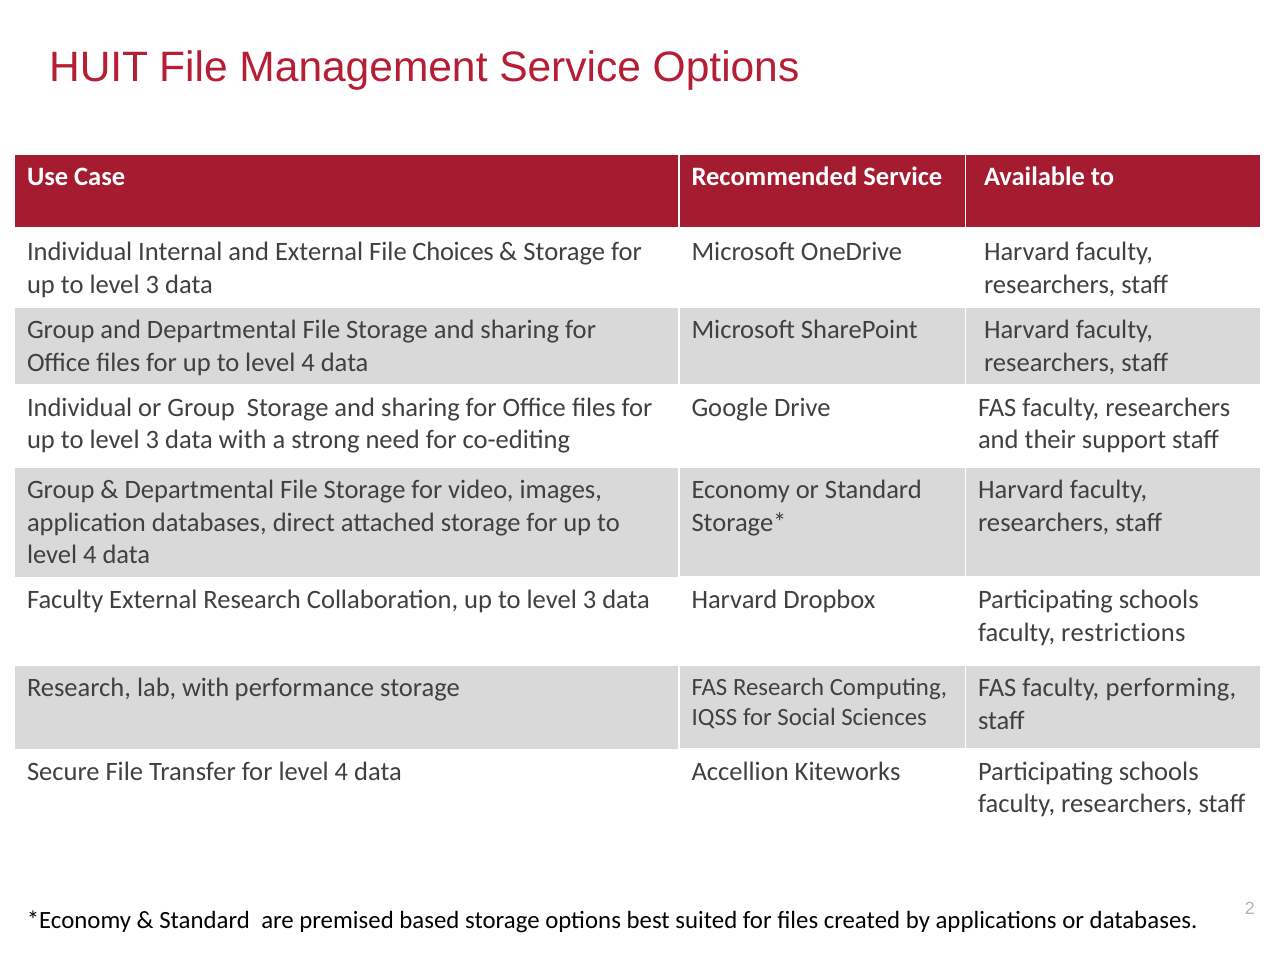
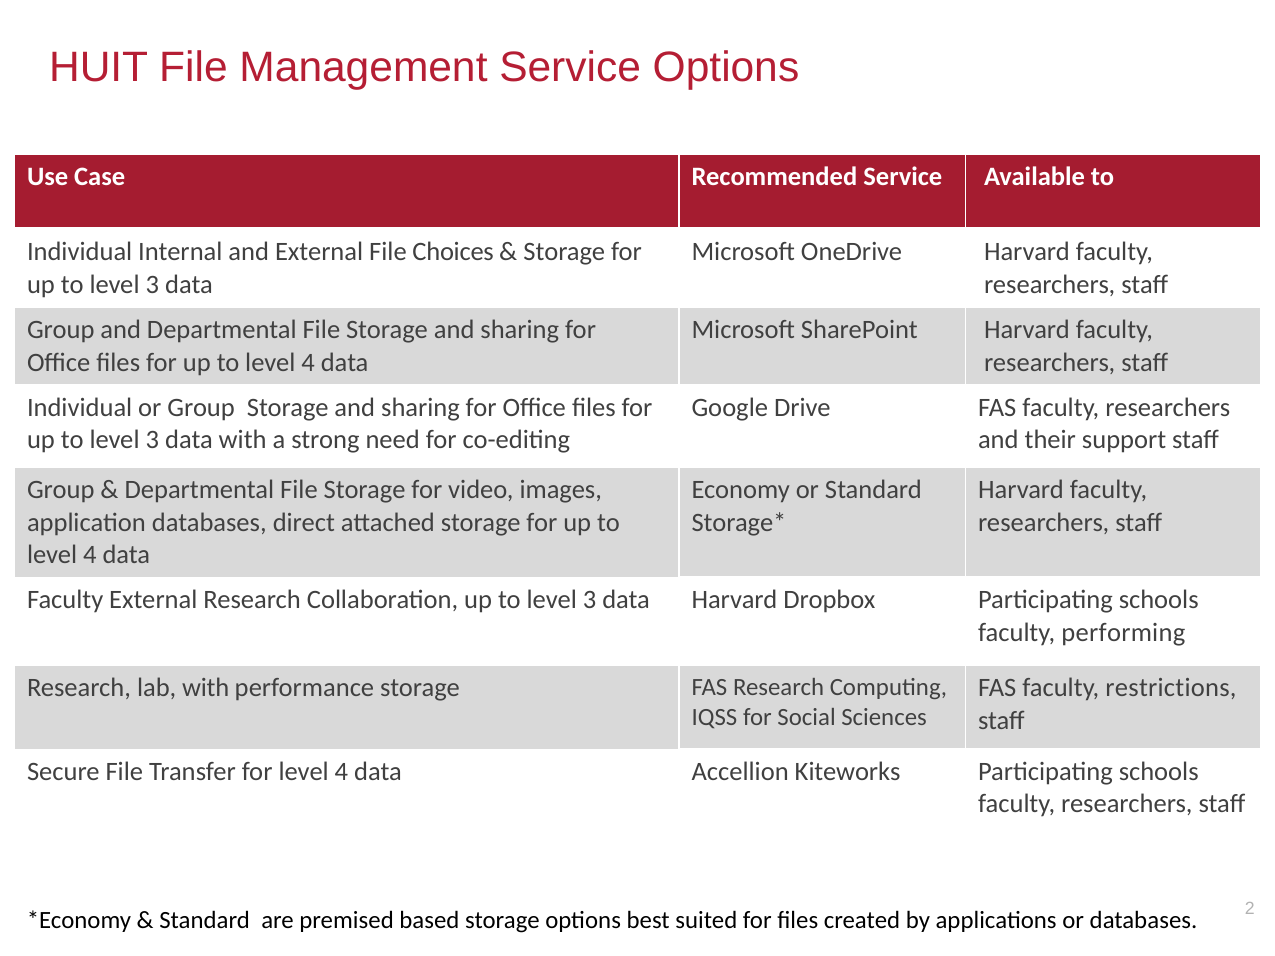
restrictions: restrictions -> performing
performing: performing -> restrictions
